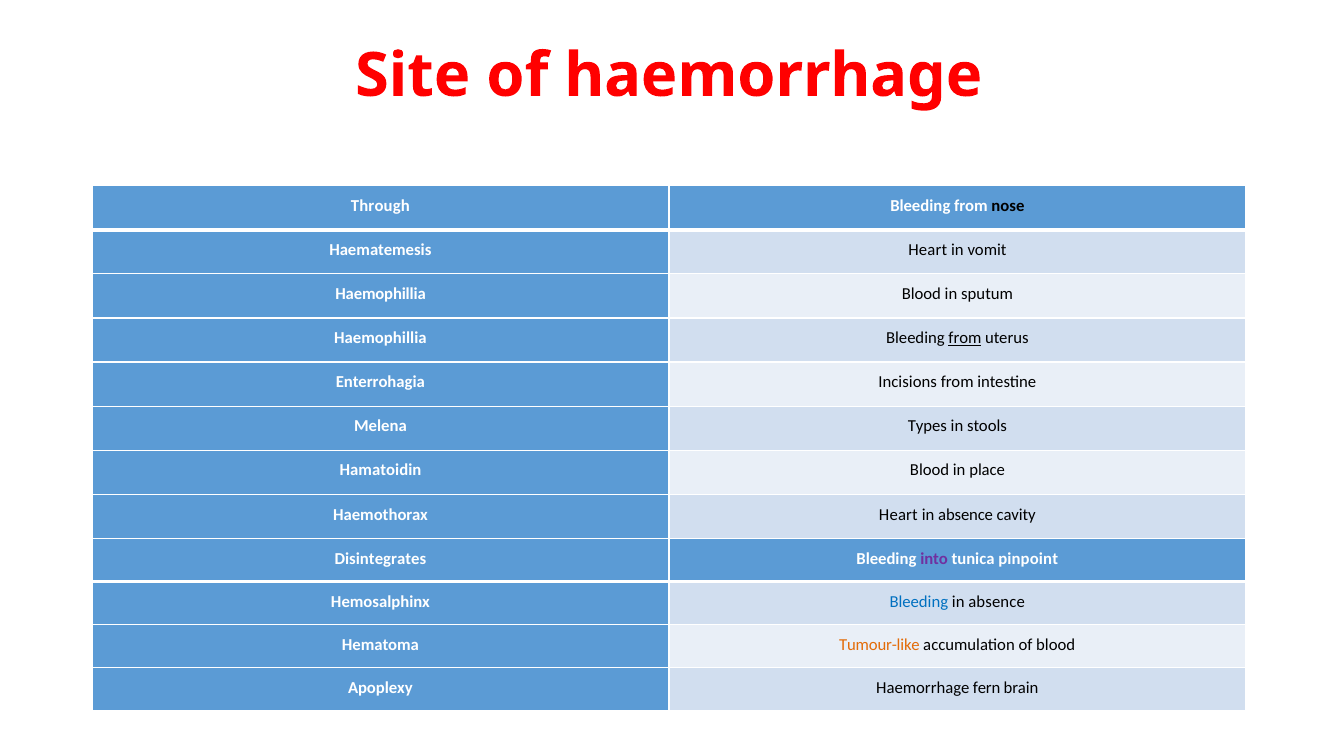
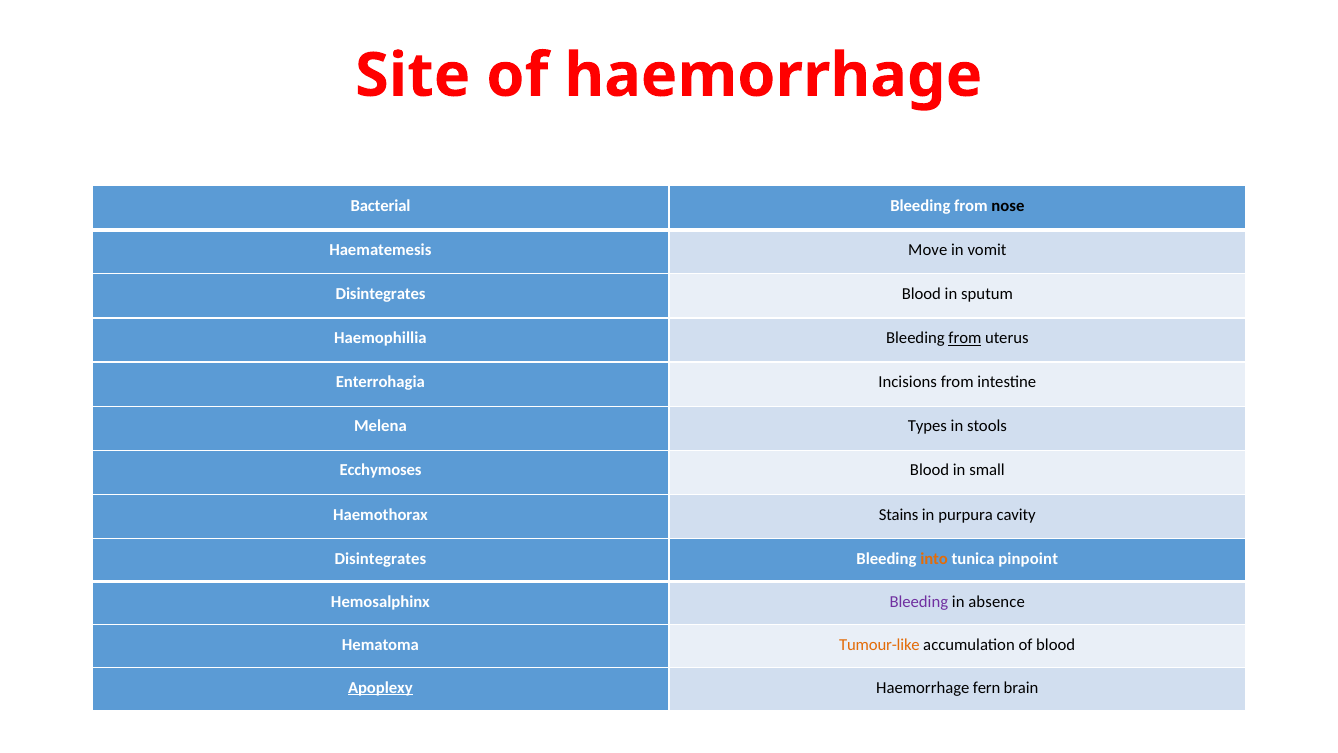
Through: Through -> Bacterial
Haematemesis Heart: Heart -> Move
Haemophillia at (381, 294): Haemophillia -> Disintegrates
Hamatoidin: Hamatoidin -> Ecchymoses
place: place -> small
Haemothorax Heart: Heart -> Stains
absence at (966, 514): absence -> purpura
into colour: purple -> orange
Bleeding at (919, 601) colour: blue -> purple
Apoplexy underline: none -> present
